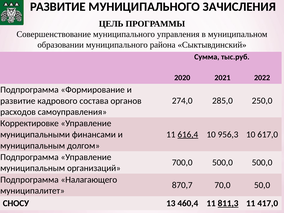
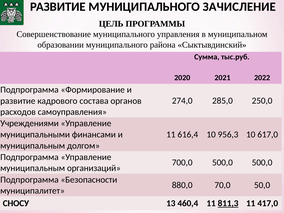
ЗАЧИСЛЕНИЯ: ЗАЧИСЛЕНИЯ -> ЗАЧИСЛЕНИЕ
Корректировке: Корректировке -> Учреждениями
616,4 underline: present -> none
Налагающего: Налагающего -> Безопасности
870,7: 870,7 -> 880,0
